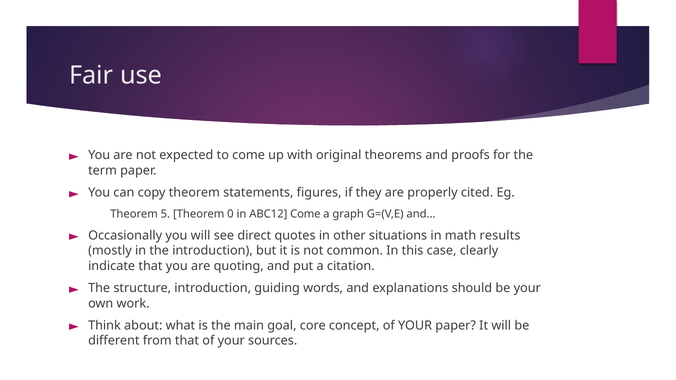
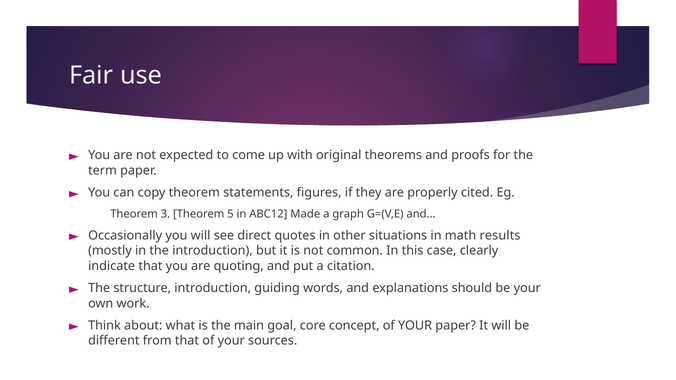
5: 5 -> 3
0: 0 -> 5
ABC12 Come: Come -> Made
